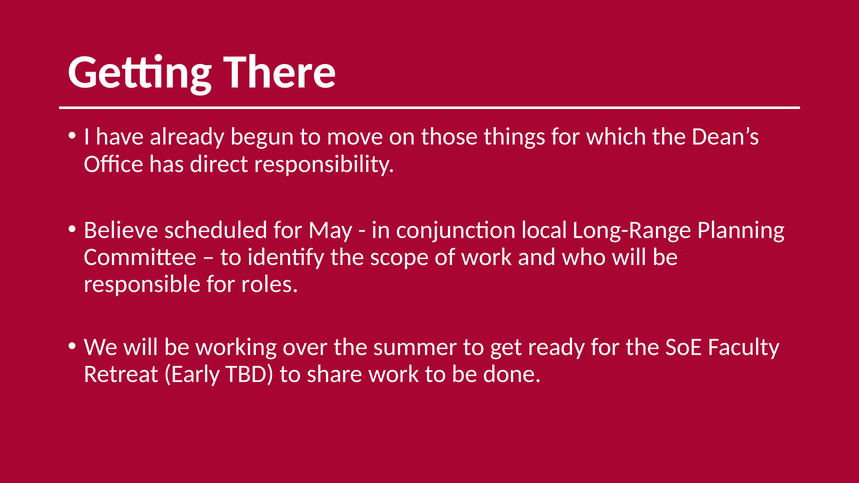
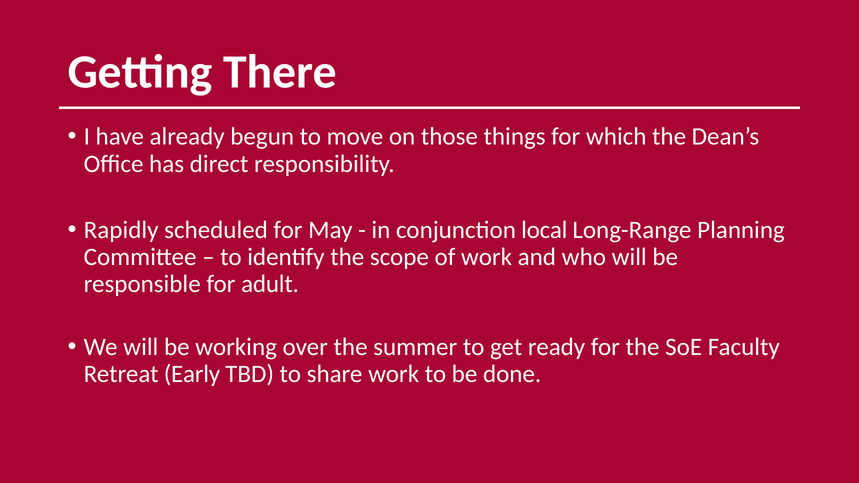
Believe: Believe -> Rapidly
roles: roles -> adult
